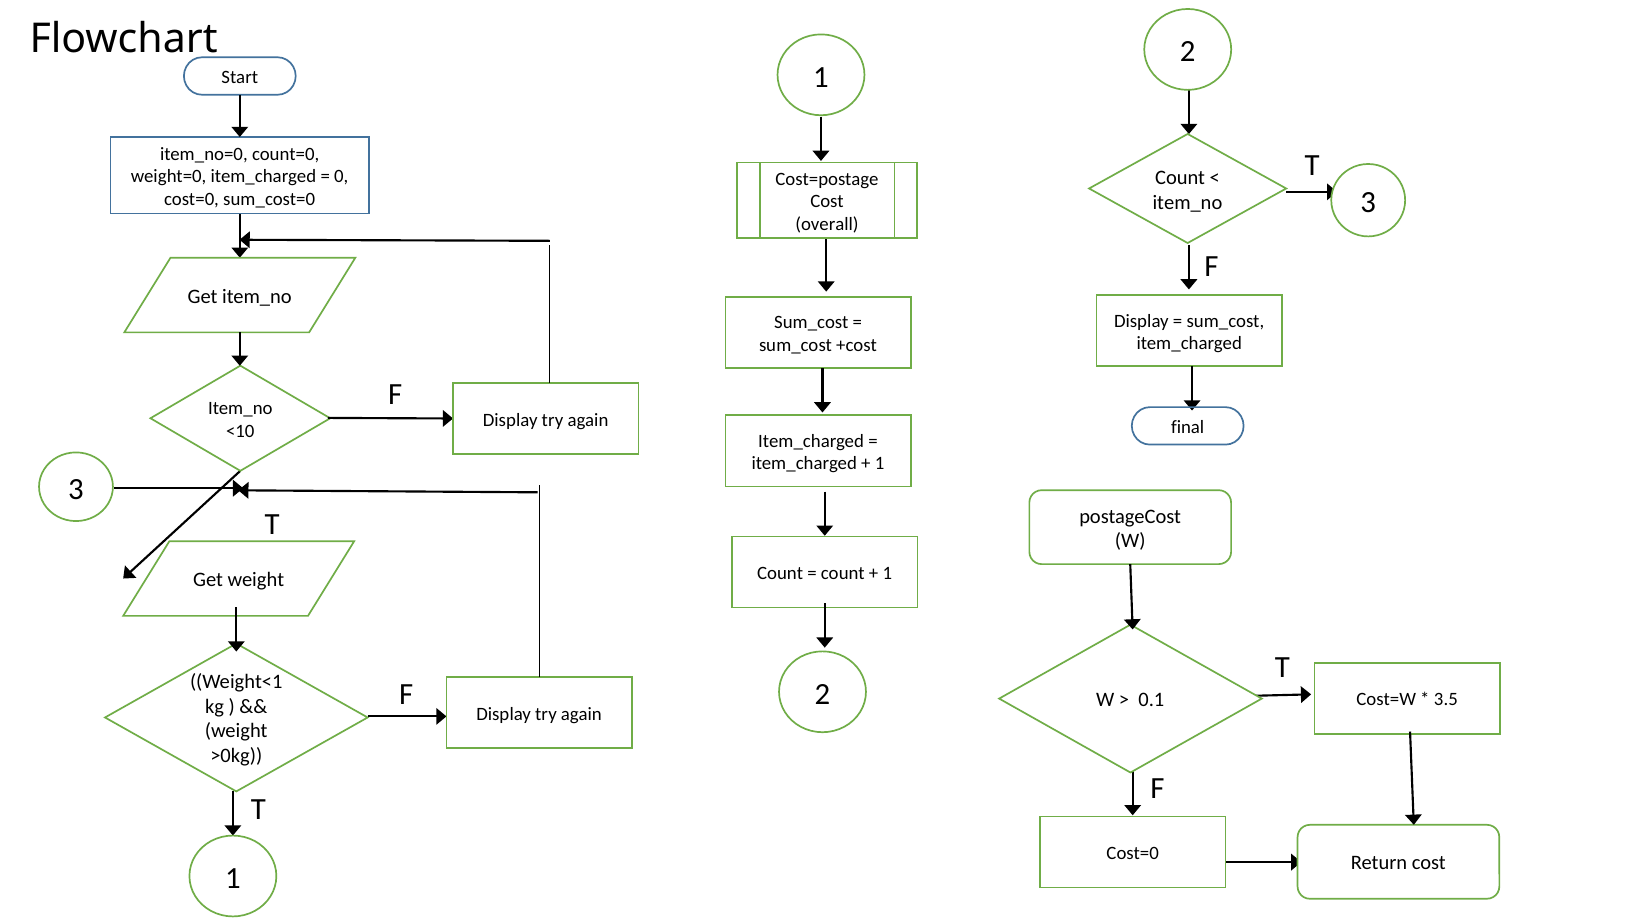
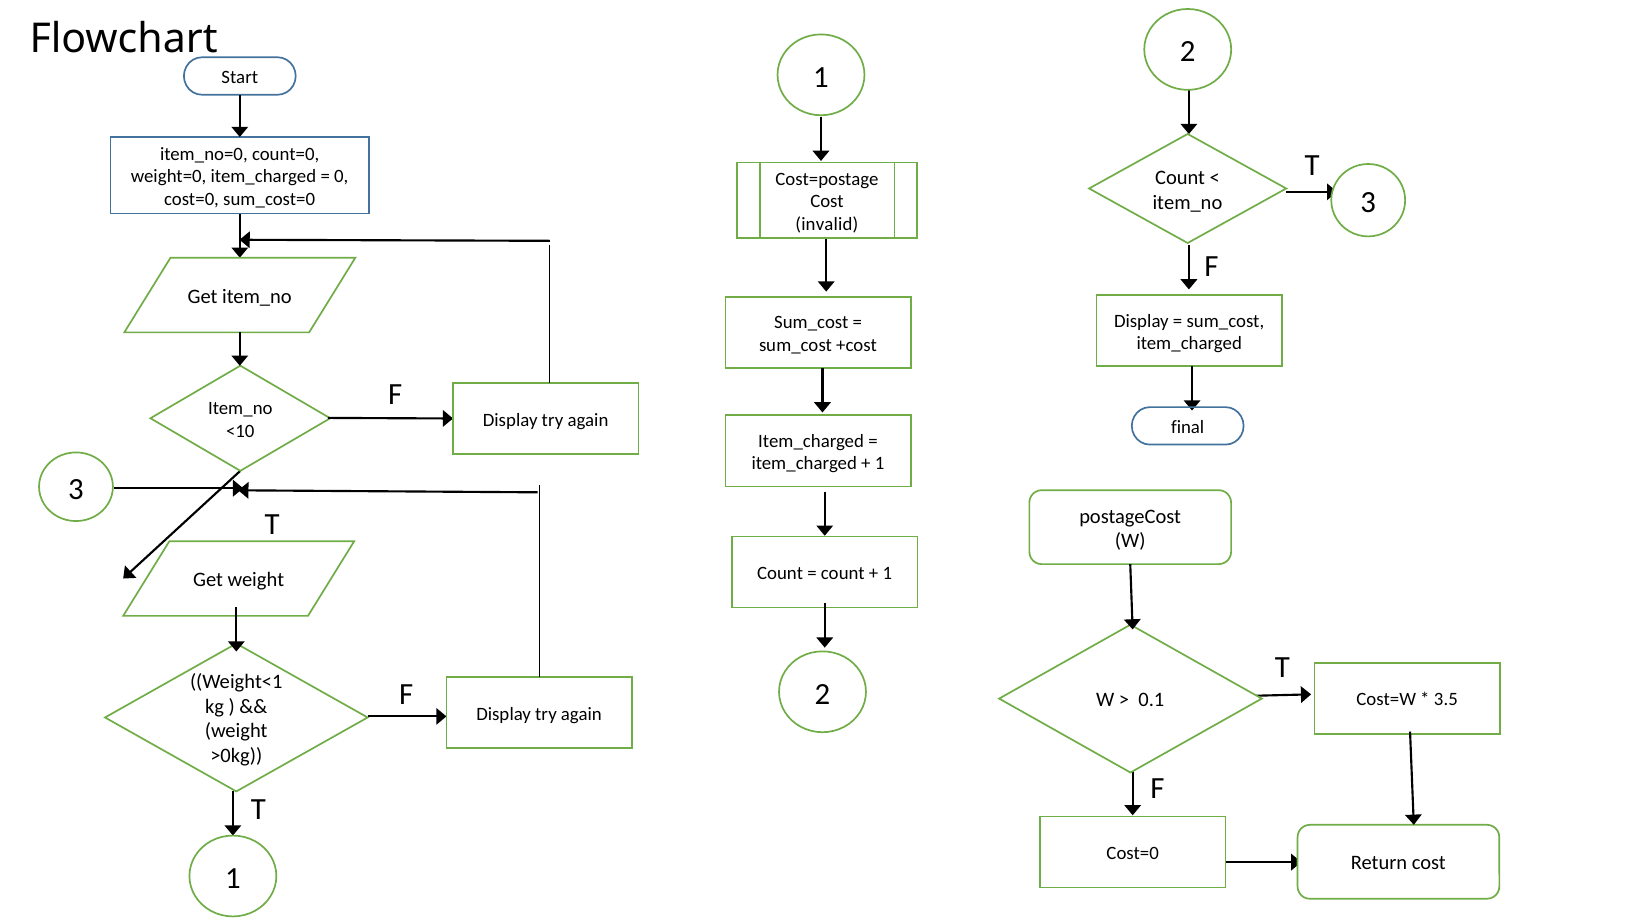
overall: overall -> invalid
